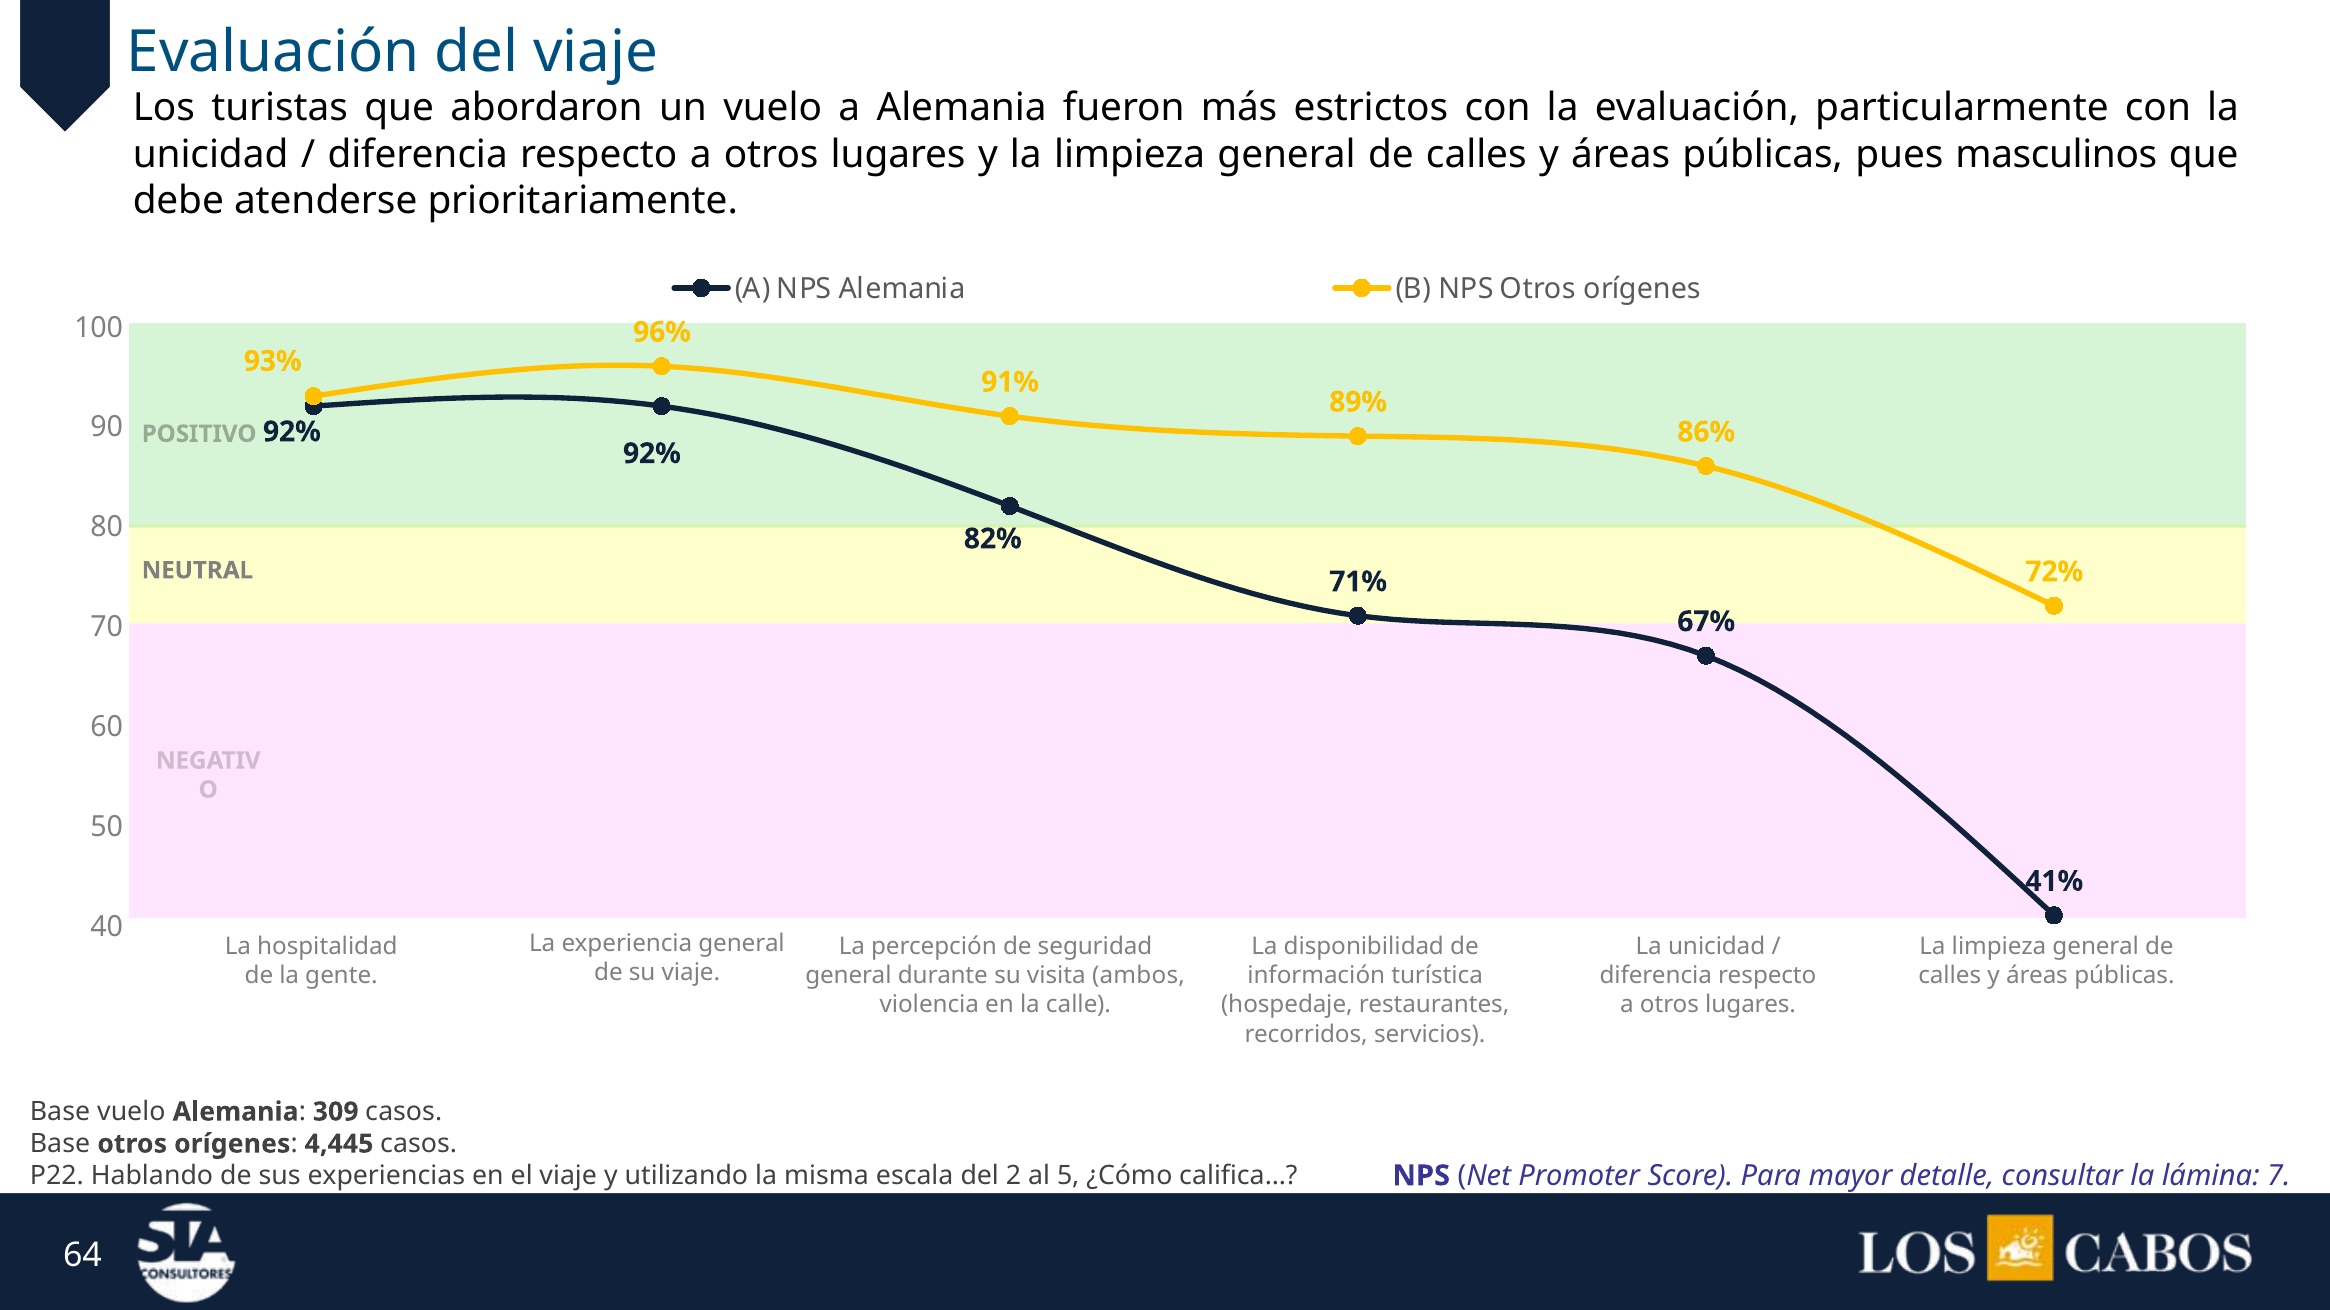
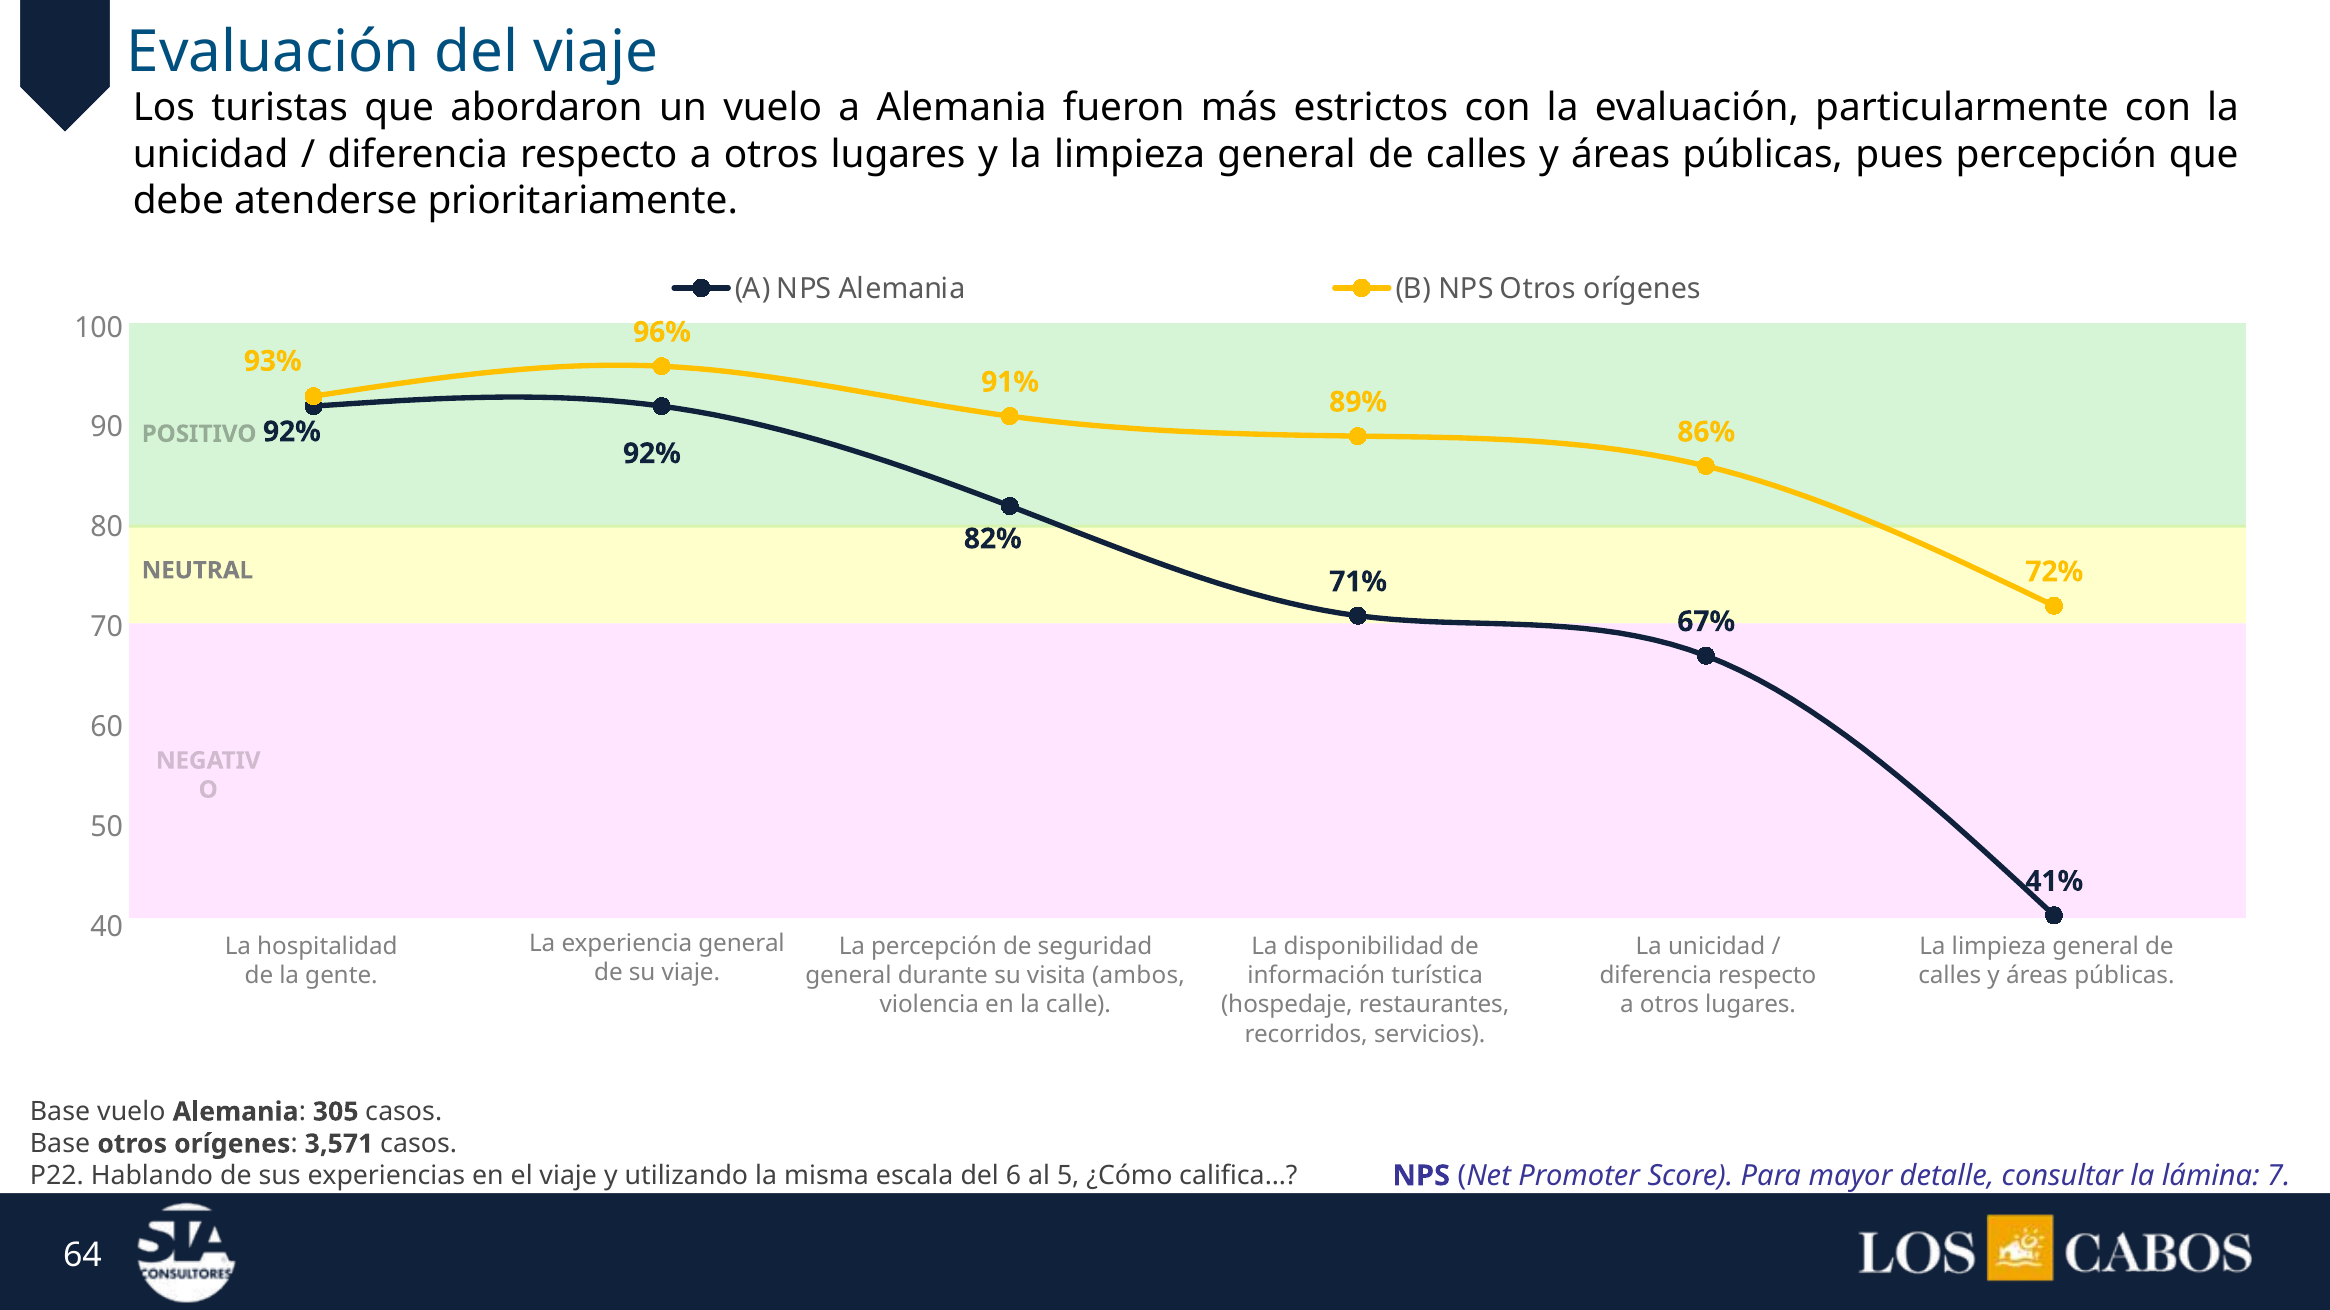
pues masculinos: masculinos -> percepción
309: 309 -> 305
4,445: 4,445 -> 3,571
2: 2 -> 6
